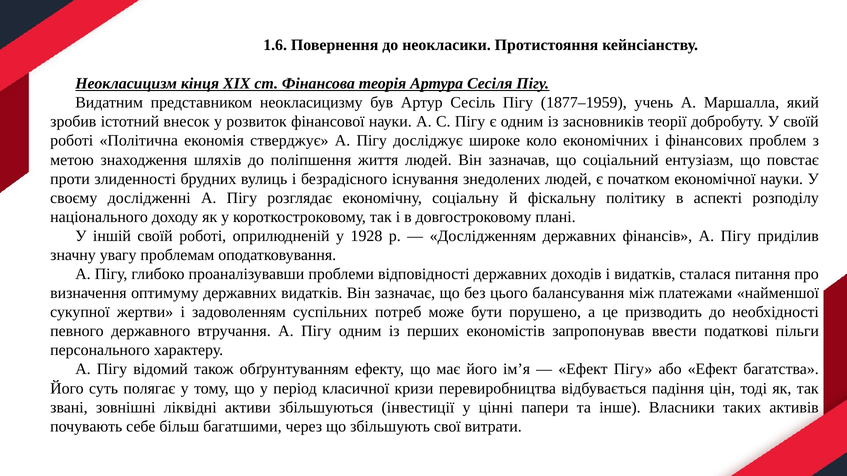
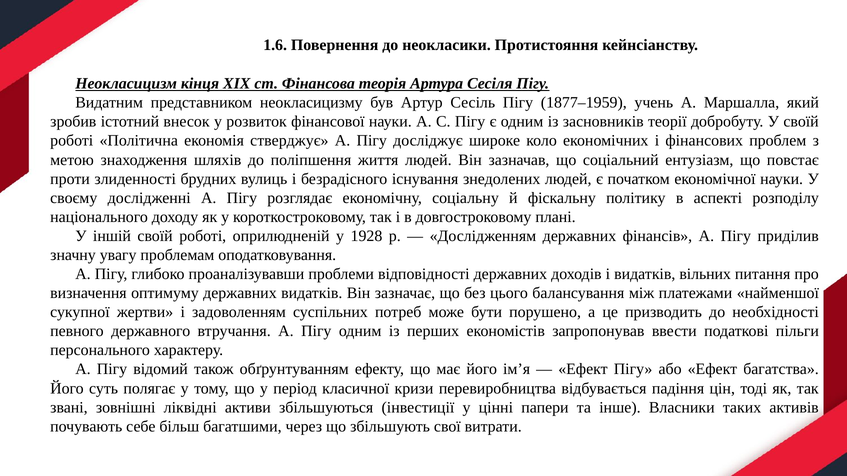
сталася: сталася -> вільних
